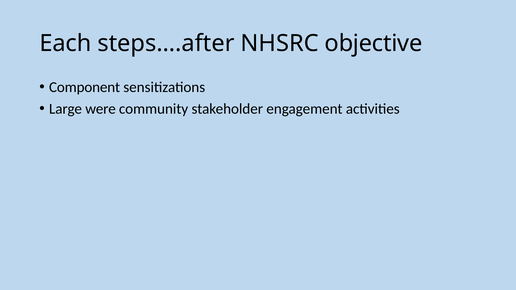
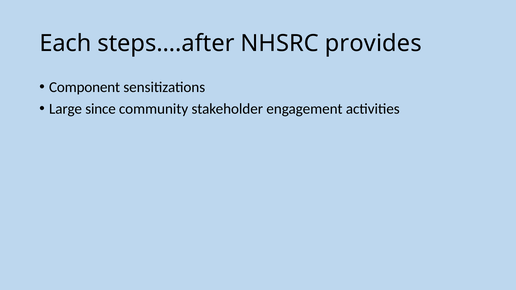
objective: objective -> provides
were: were -> since
